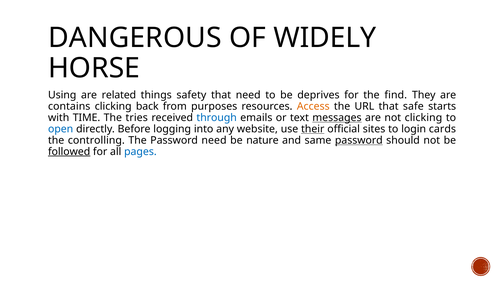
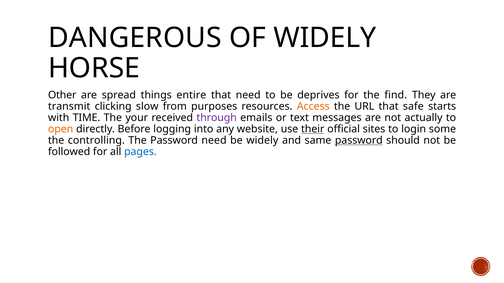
Using: Using -> Other
related: related -> spread
safety: safety -> entire
contains: contains -> transmit
back: back -> slow
tries: tries -> your
through colour: blue -> purple
messages underline: present -> none
not clicking: clicking -> actually
open colour: blue -> orange
cards: cards -> some
be nature: nature -> widely
followed underline: present -> none
